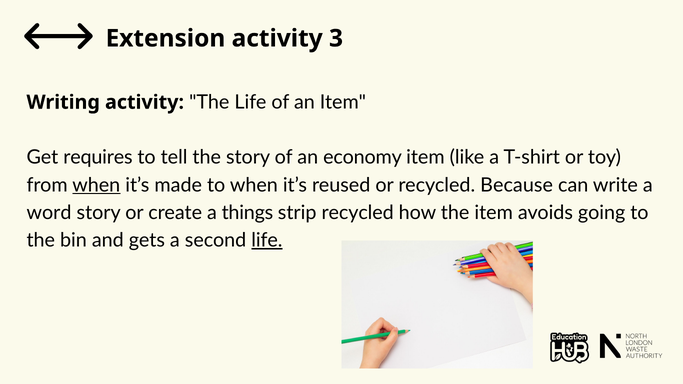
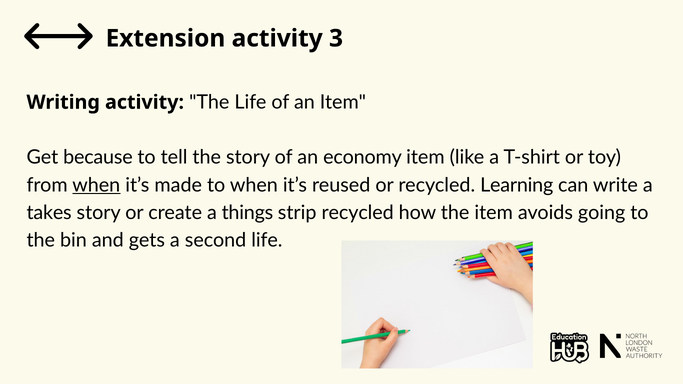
requires: requires -> because
Because: Because -> Learning
word: word -> takes
life at (267, 240) underline: present -> none
